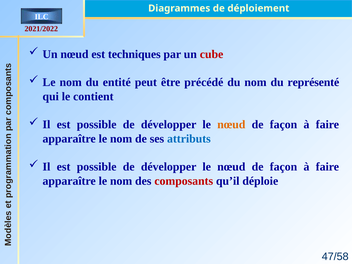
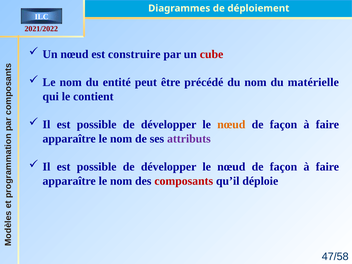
techniques: techniques -> construire
représenté: représenté -> matérielle
attributs colour: blue -> purple
